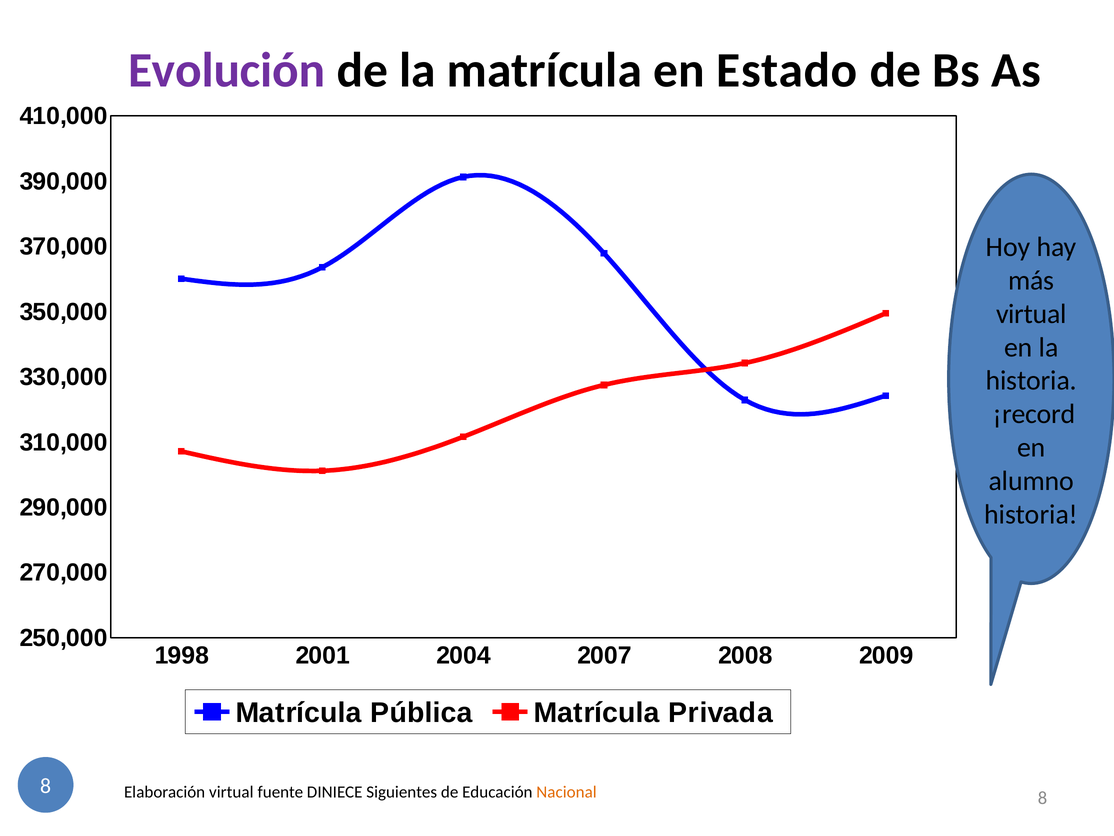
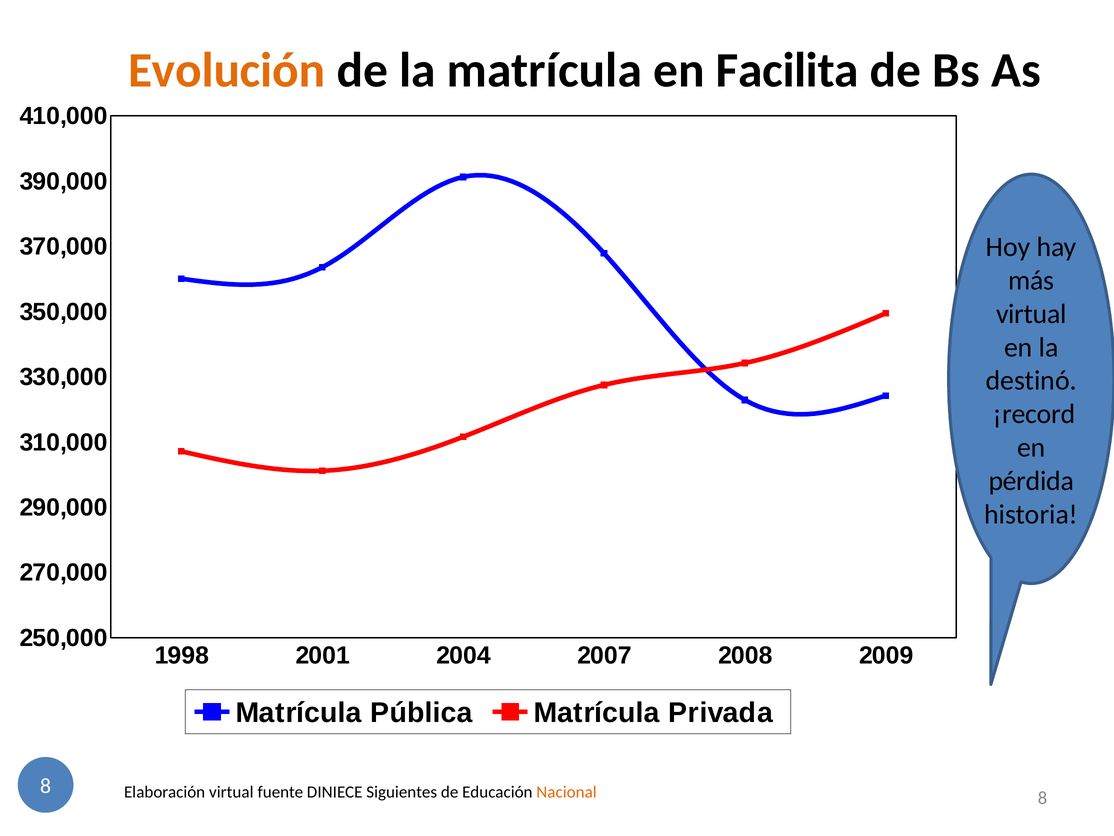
Evolución colour: purple -> orange
Estado: Estado -> Facilita
historia at (1031, 381): historia -> destinó
alumno: alumno -> pérdida
